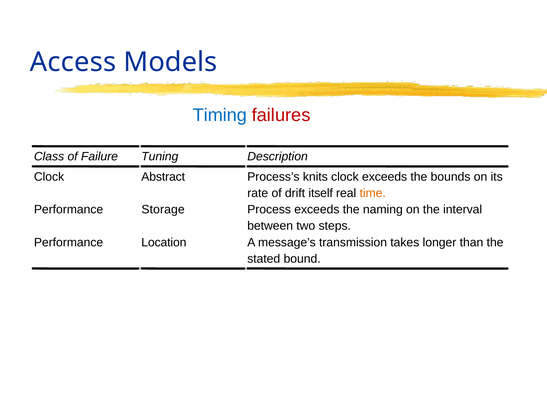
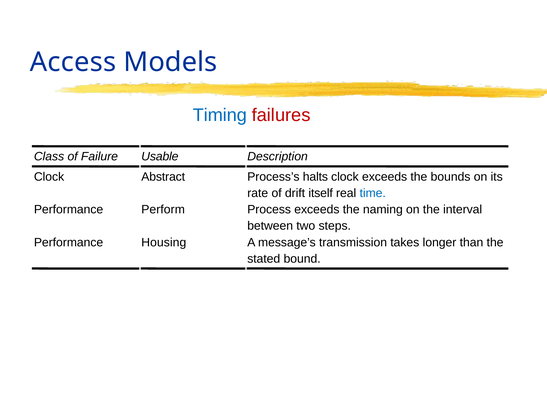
Tuning: Tuning -> Usable
knits: knits -> halts
time colour: orange -> blue
Storage: Storage -> Perform
Location: Location -> Housing
